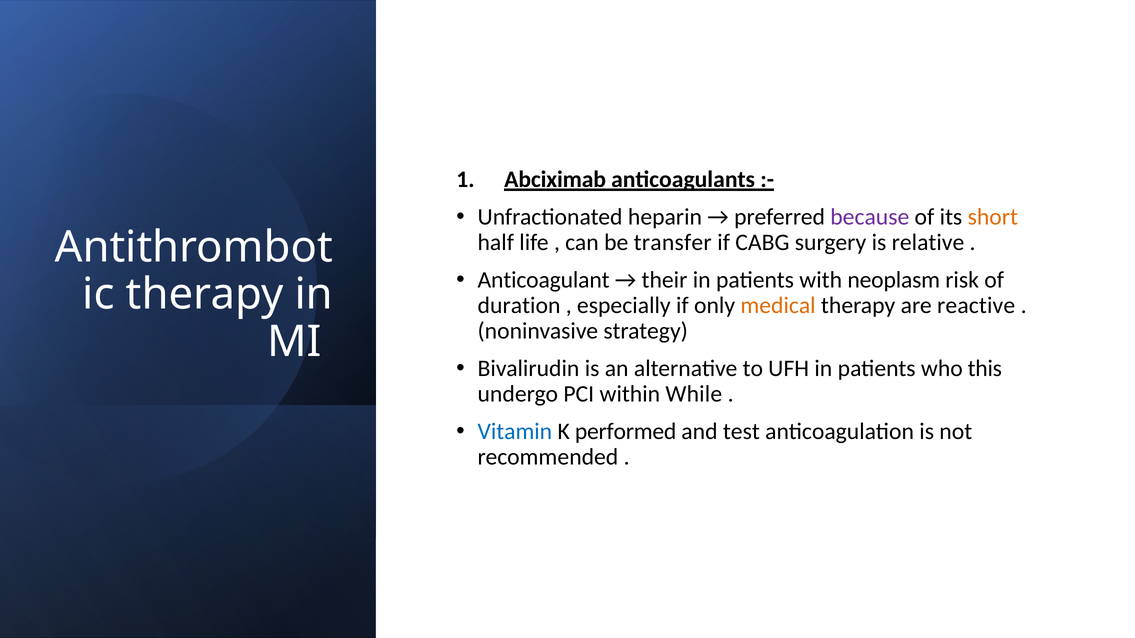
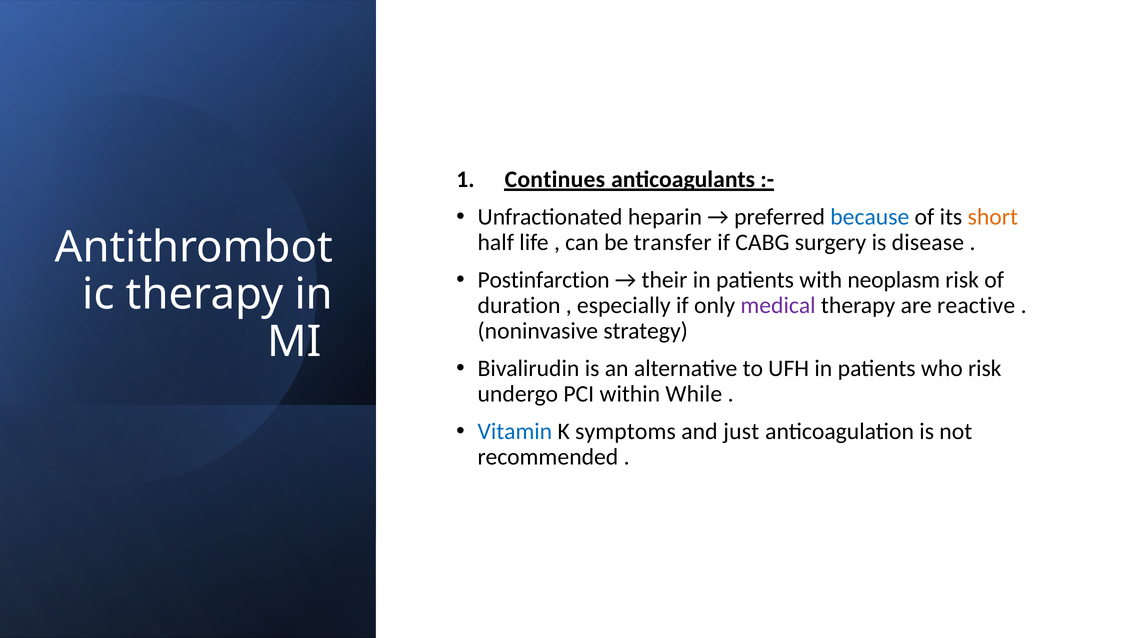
Abciximab: Abciximab -> Continues
because colour: purple -> blue
relative: relative -> disease
Anticoagulant: Anticoagulant -> Postinfarction
medical colour: orange -> purple
who this: this -> risk
performed: performed -> symptoms
test: test -> just
